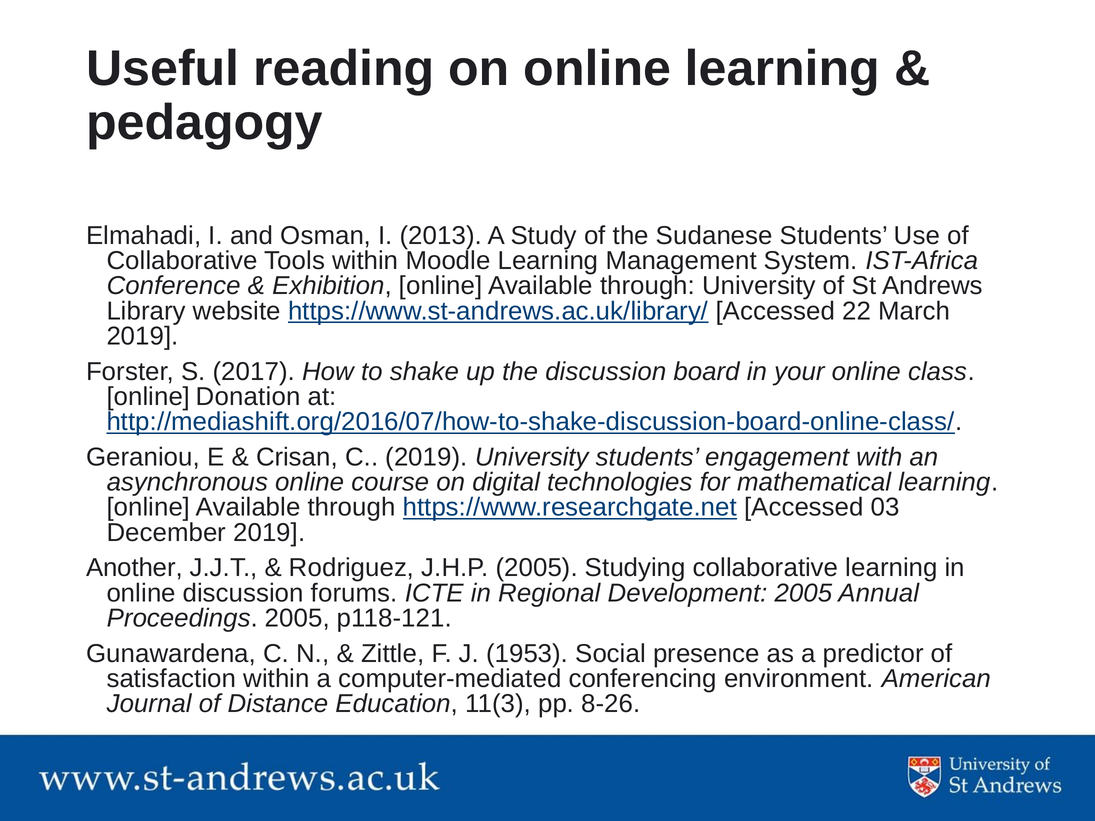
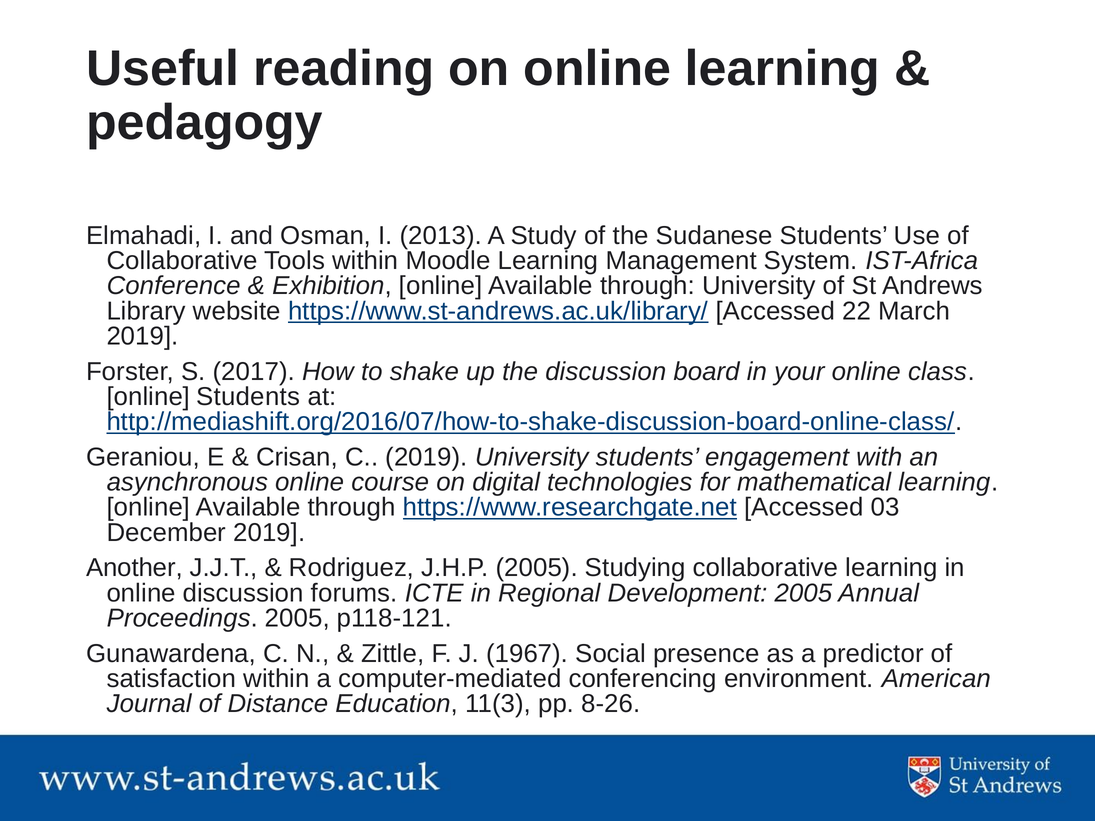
online Donation: Donation -> Students
1953: 1953 -> 1967
